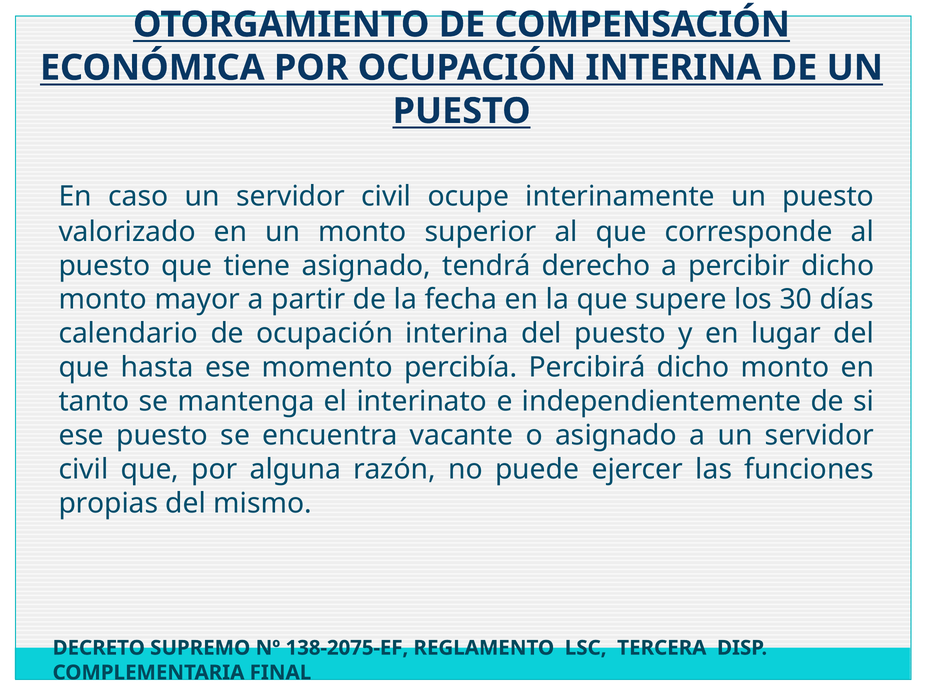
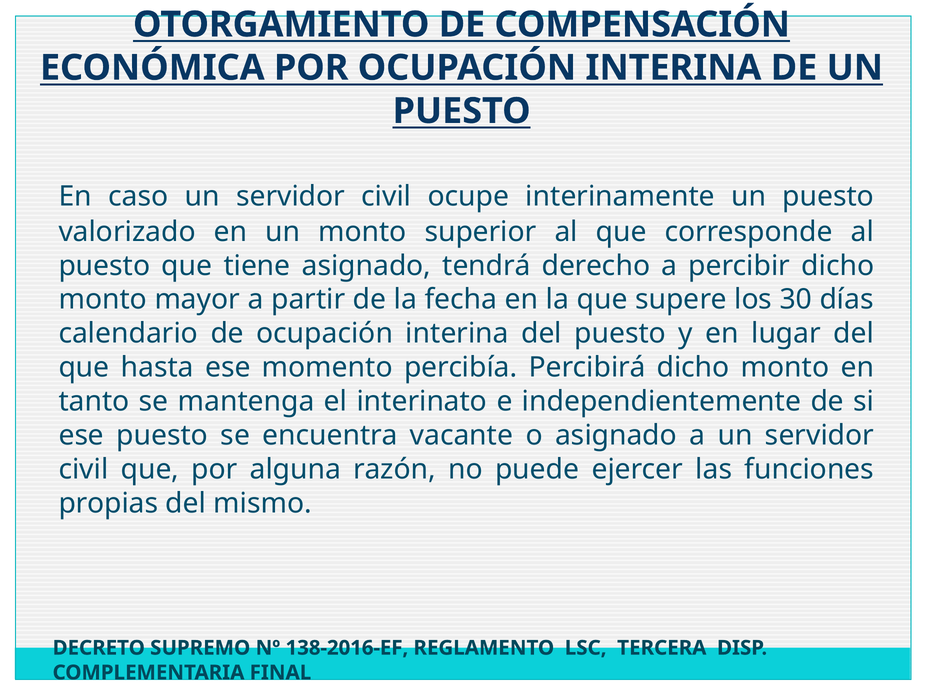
138-2075-EF: 138-2075-EF -> 138-2016-EF
